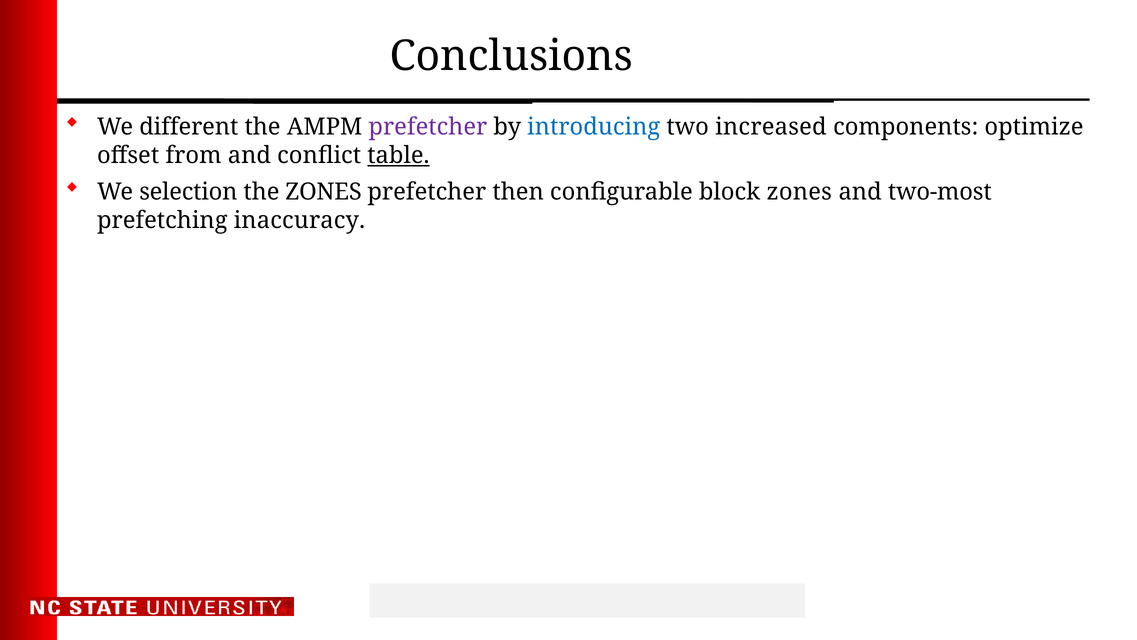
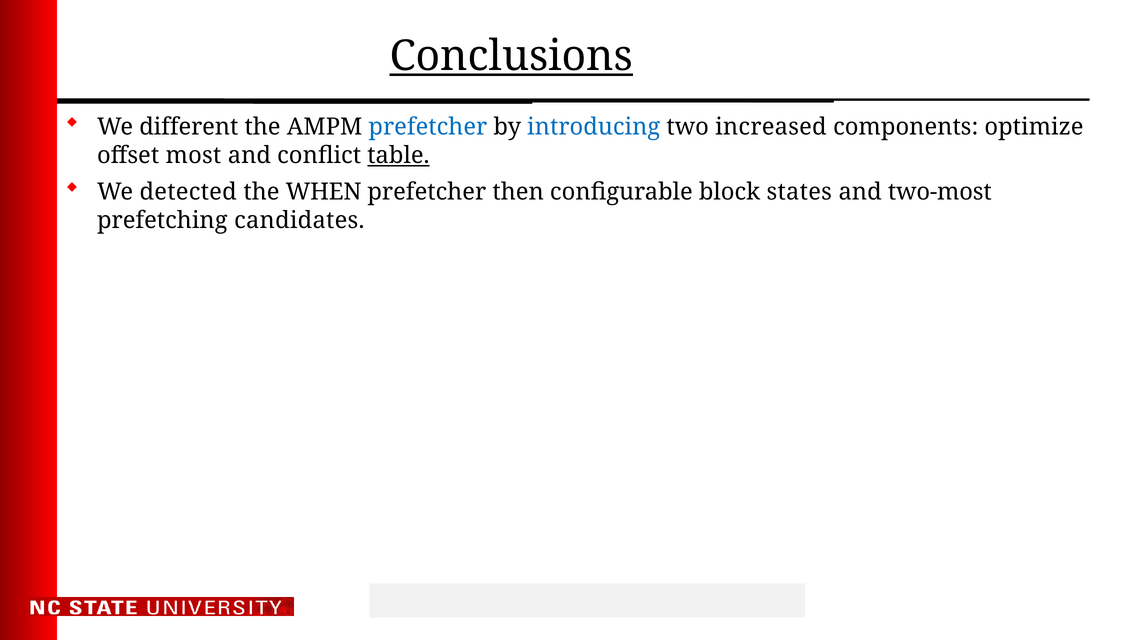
Conclusions underline: none -> present
prefetcher at (428, 127) colour: purple -> blue
from: from -> most
selection: selection -> detected
the ZONES: ZONES -> WHEN
block zones: zones -> states
inaccuracy: inaccuracy -> candidates
